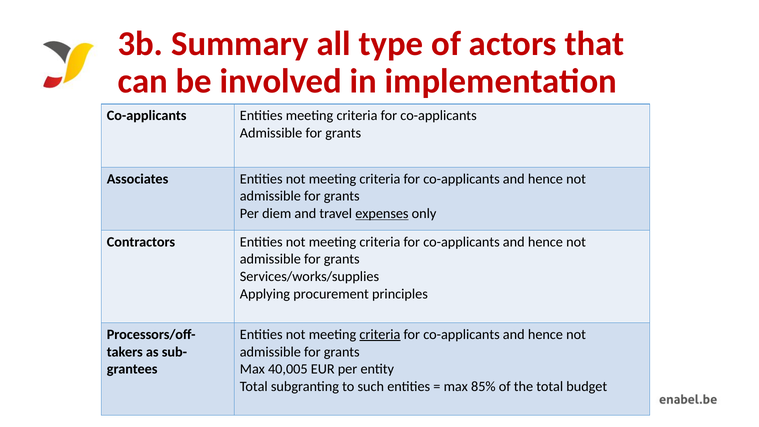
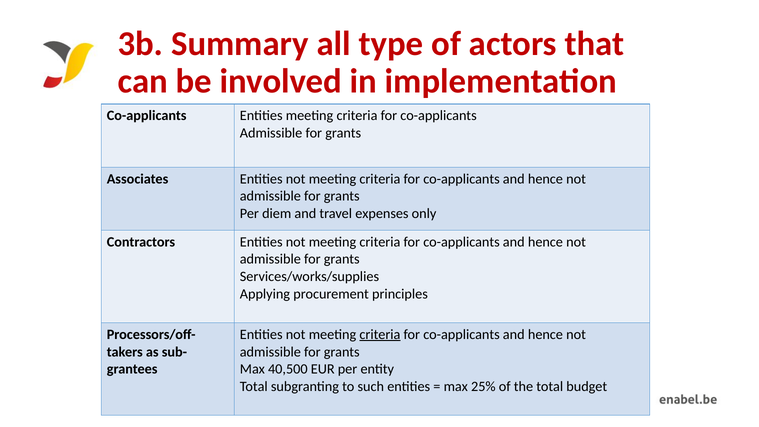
expenses underline: present -> none
40,005: 40,005 -> 40,500
85%: 85% -> 25%
